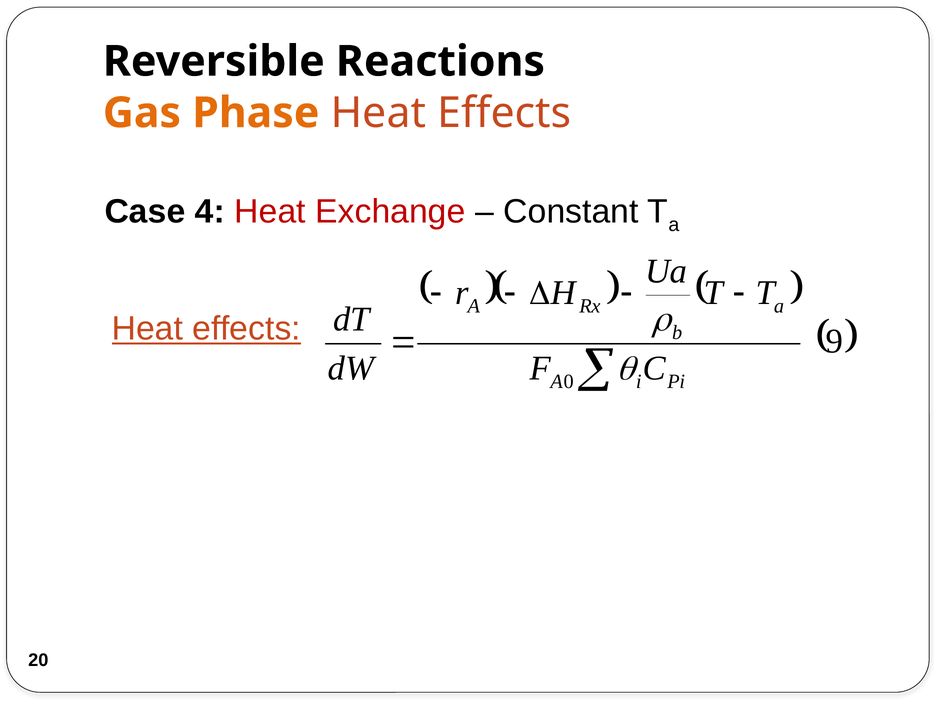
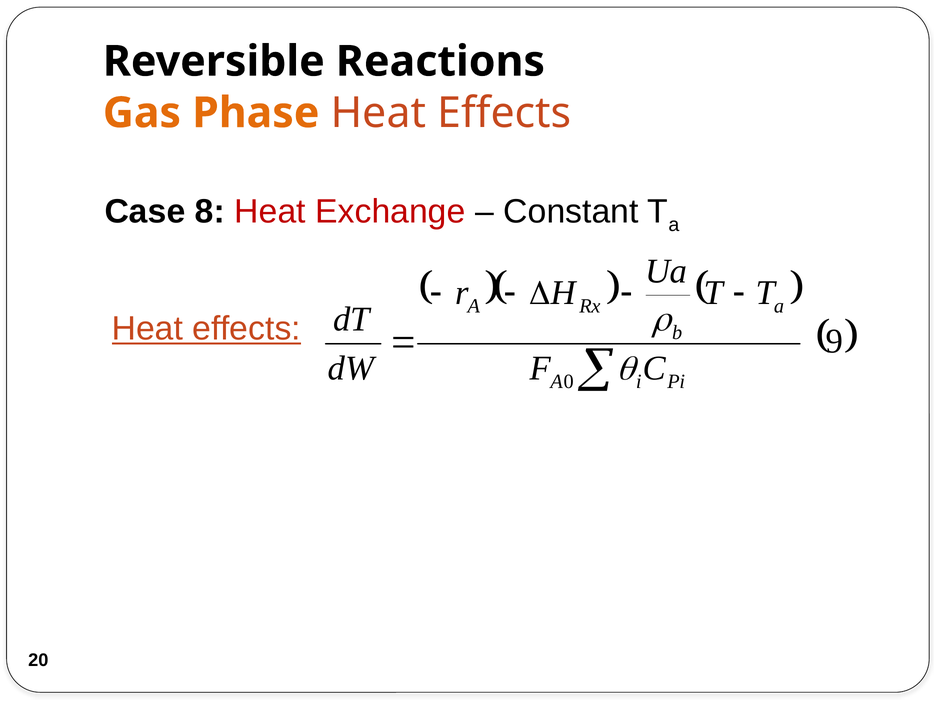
4: 4 -> 8
